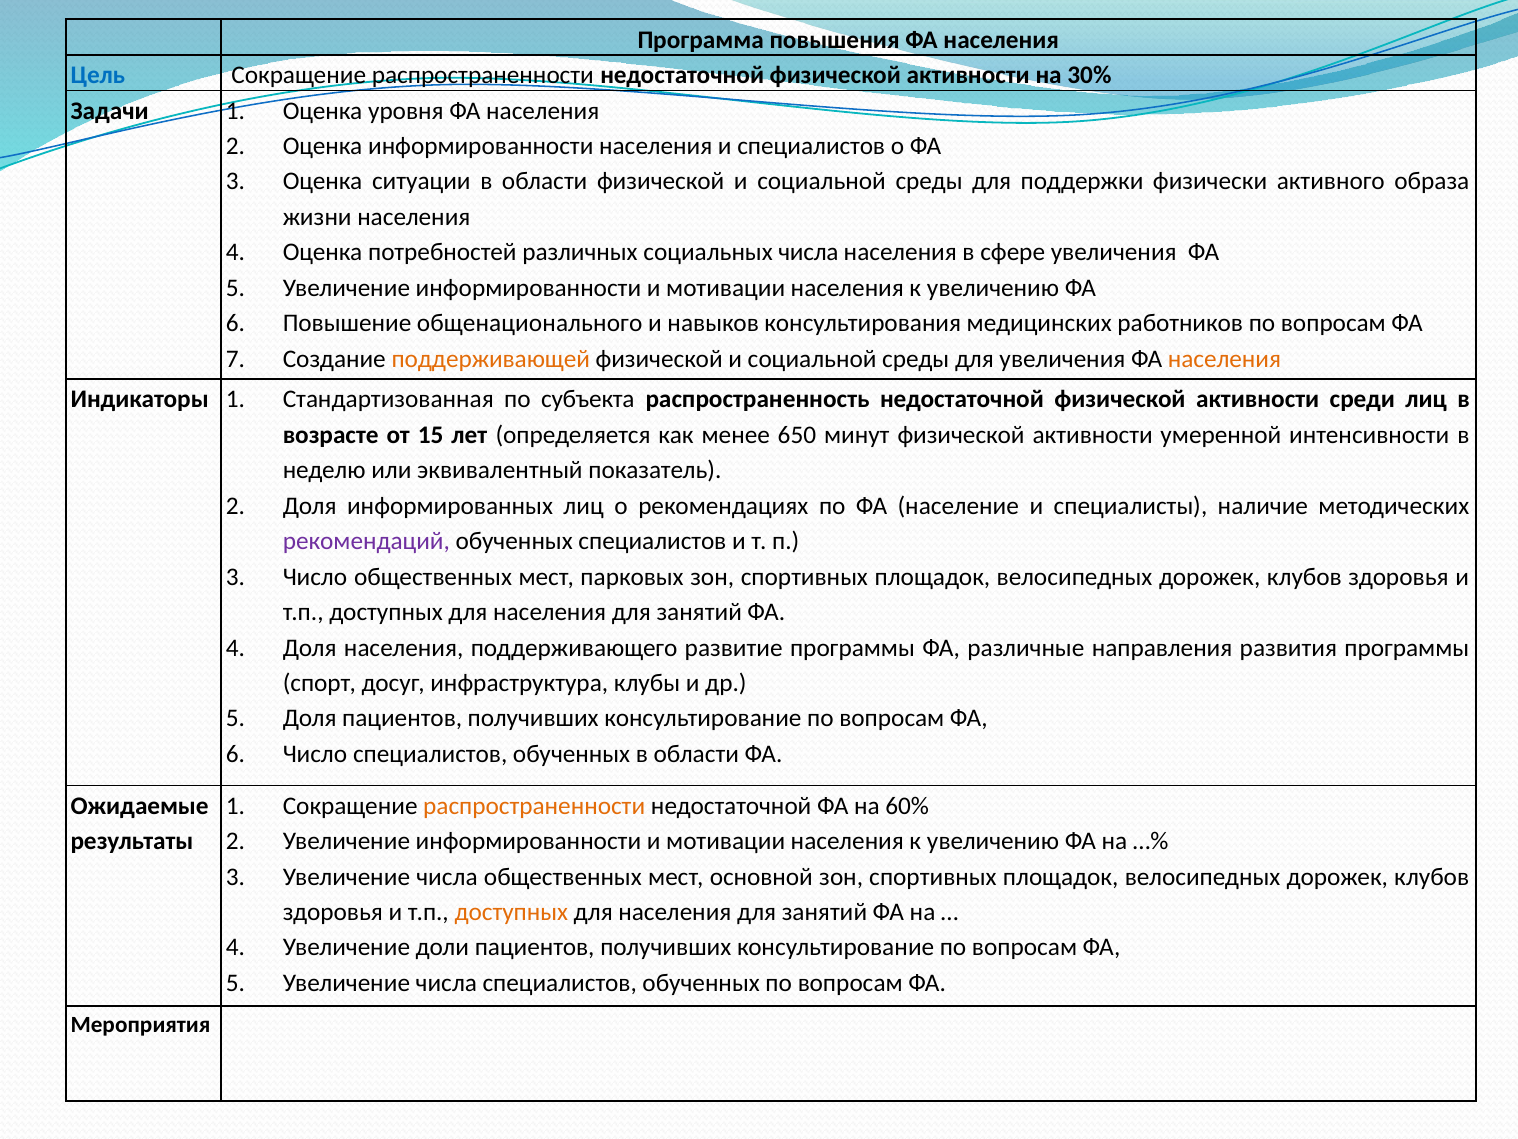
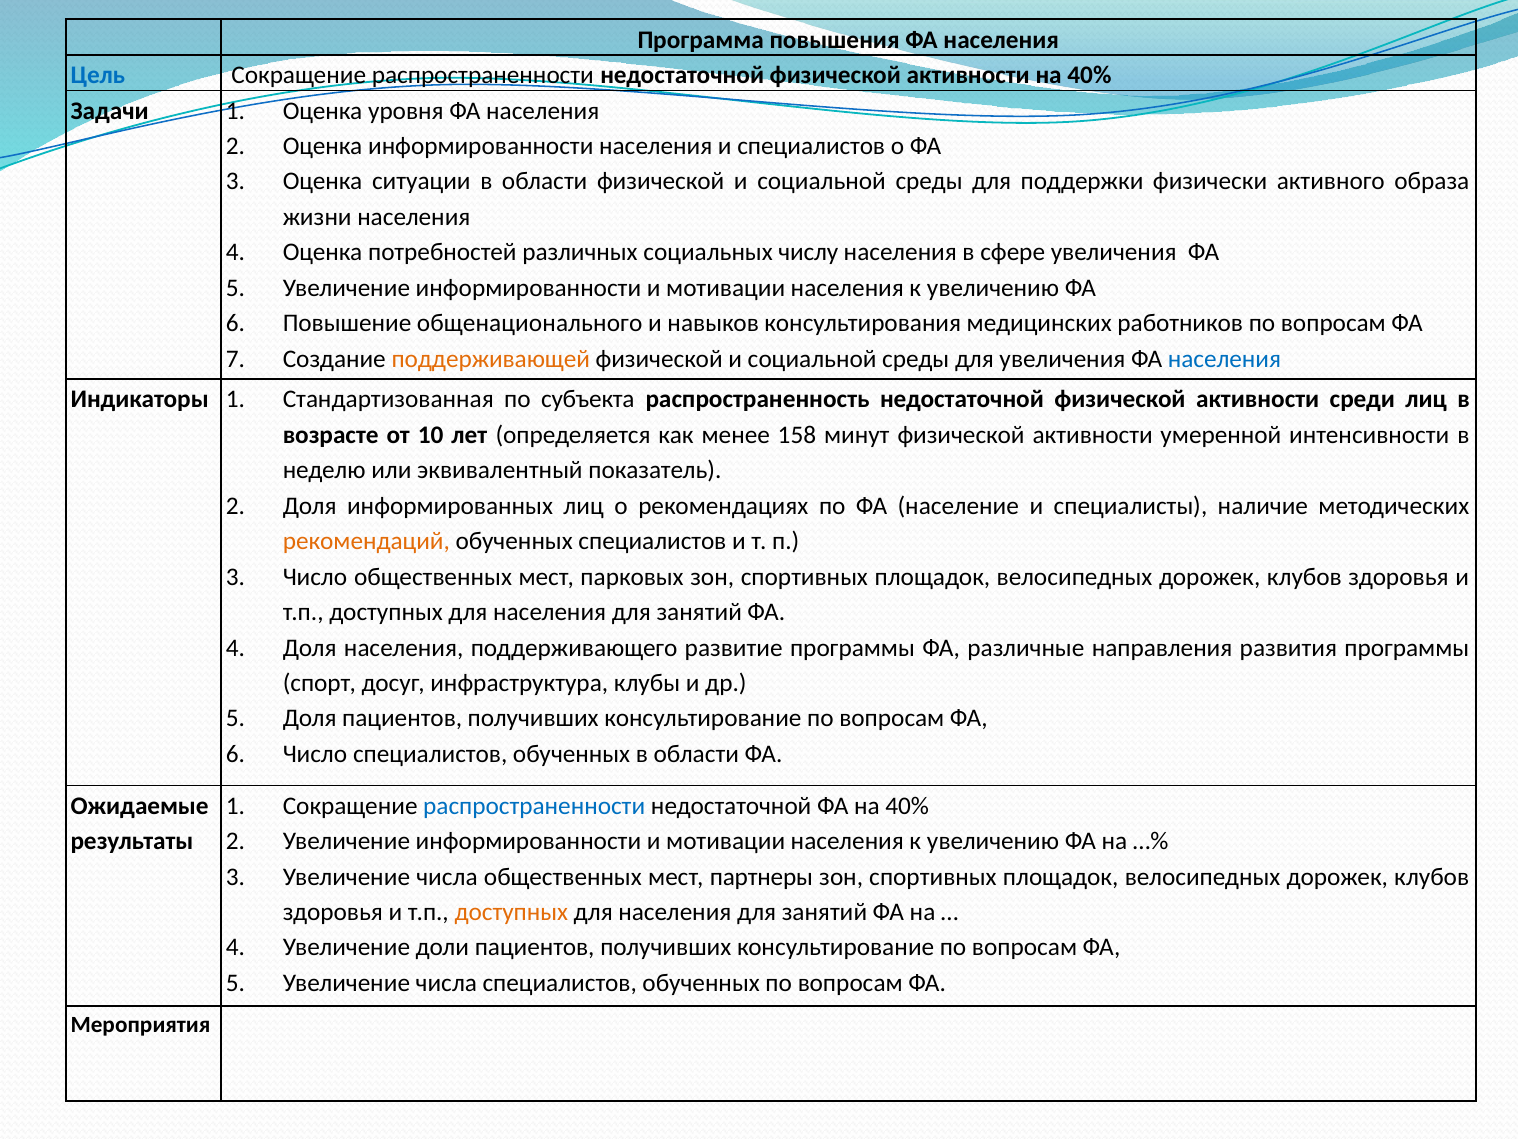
активности на 30%: 30% -> 40%
социальных числа: числа -> числу
населения at (1225, 359) colour: orange -> blue
15: 15 -> 10
650: 650 -> 158
рекомендаций colour: purple -> orange
распространенности at (534, 805) colour: orange -> blue
ФА на 60%: 60% -> 40%
основной: основной -> партнеры
